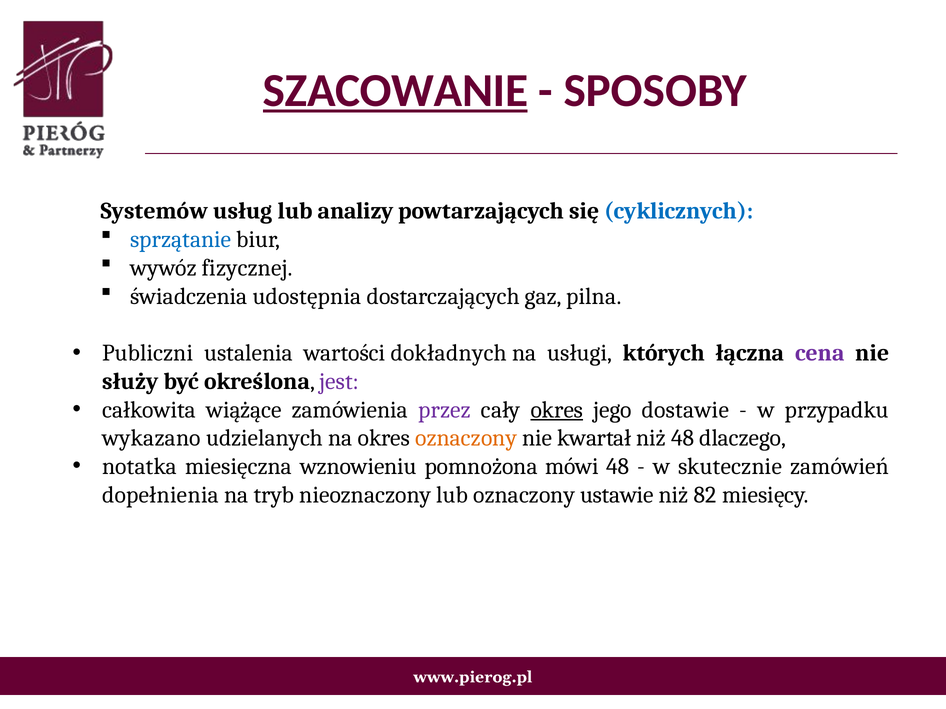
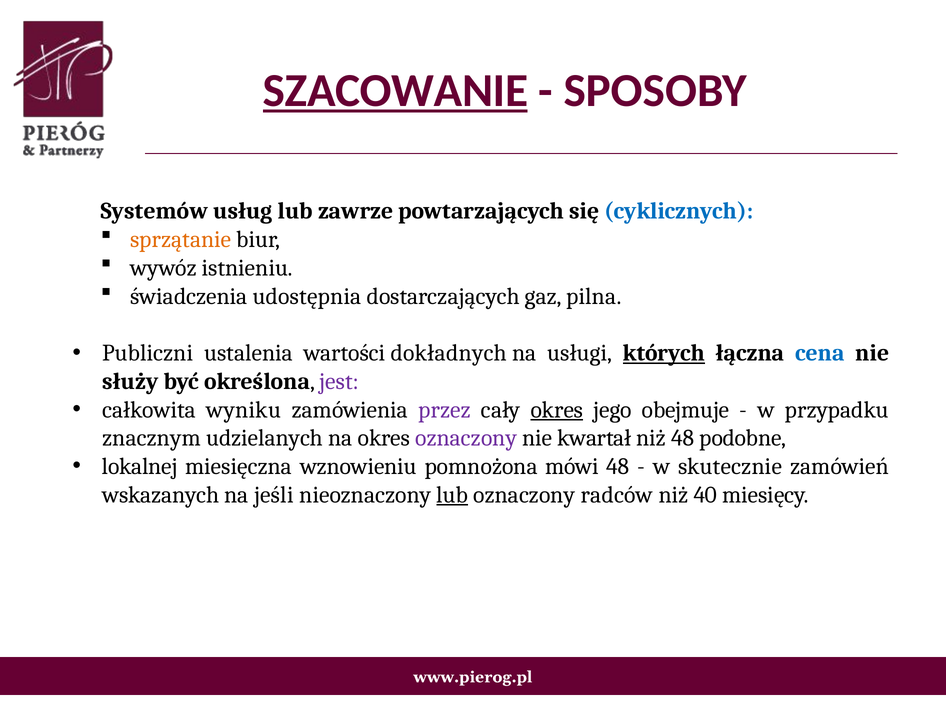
analizy: analizy -> zawrze
sprzątanie colour: blue -> orange
fizycznej: fizycznej -> istnieniu
których underline: none -> present
cena colour: purple -> blue
wiążące: wiążące -> wyniku
dostawie: dostawie -> obejmuje
wykazano: wykazano -> znacznym
oznaczony at (466, 438) colour: orange -> purple
dlaczego: dlaczego -> podobne
notatka: notatka -> lokalnej
dopełnienia: dopełnienia -> wskazanych
tryb: tryb -> jeśli
lub at (452, 495) underline: none -> present
ustawie: ustawie -> radców
82: 82 -> 40
